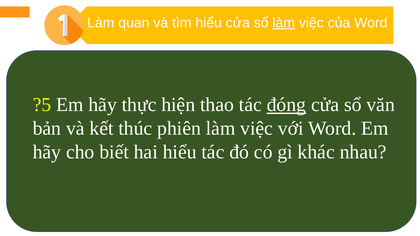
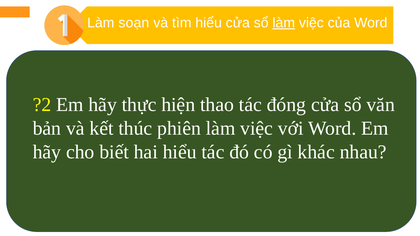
quan: quan -> soạn
?5: ?5 -> ?2
đóng underline: present -> none
